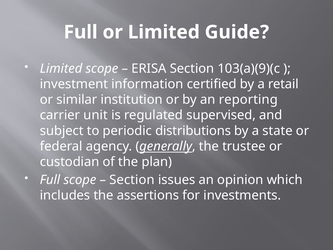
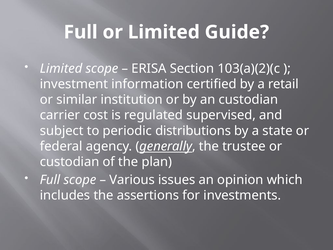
103(a)(9)(c: 103(a)(9)(c -> 103(a)(2)(c
an reporting: reporting -> custodian
unit: unit -> cost
Section at (132, 180): Section -> Various
